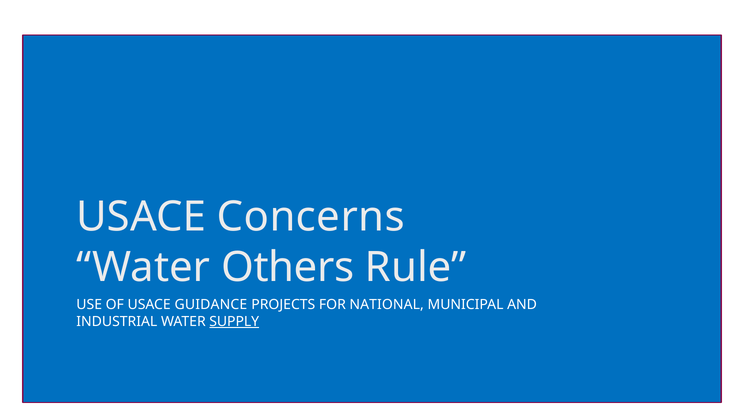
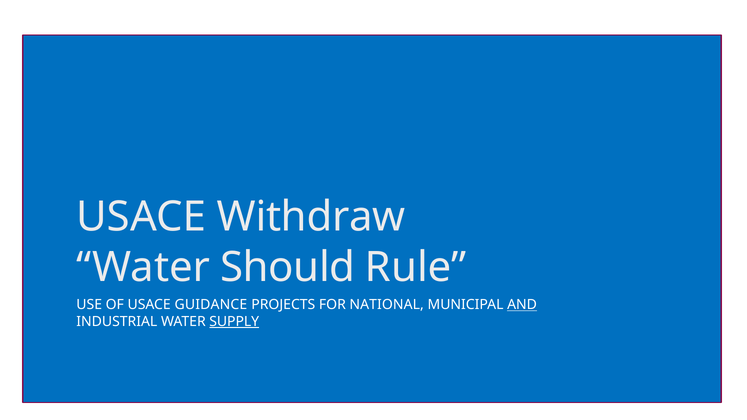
Concerns: Concerns -> Withdraw
Others: Others -> Should
AND underline: none -> present
